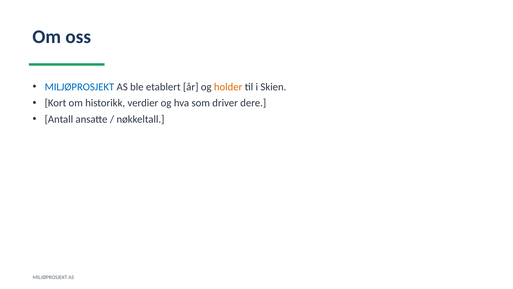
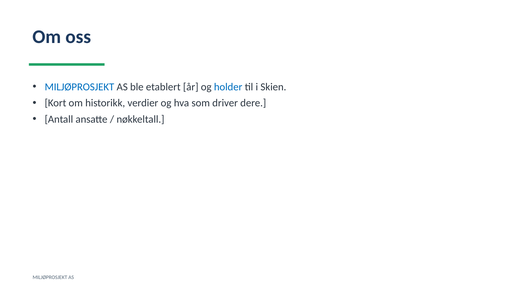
holder colour: orange -> blue
